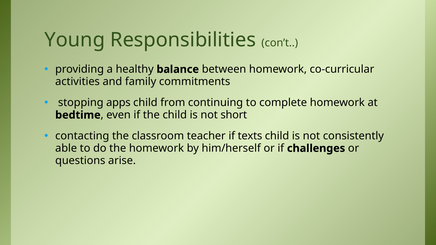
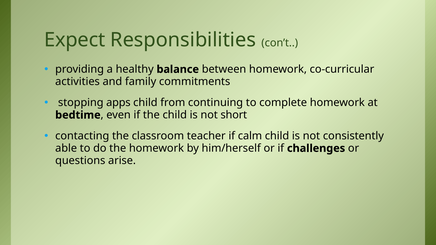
Young: Young -> Expect
texts: texts -> calm
